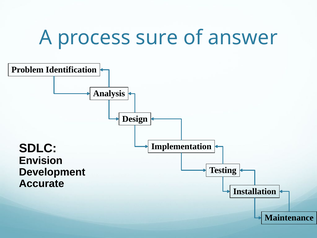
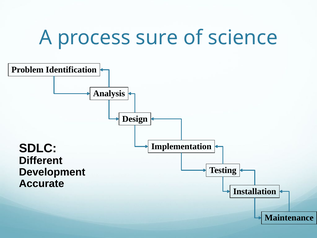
answer: answer -> science
Envision: Envision -> Different
